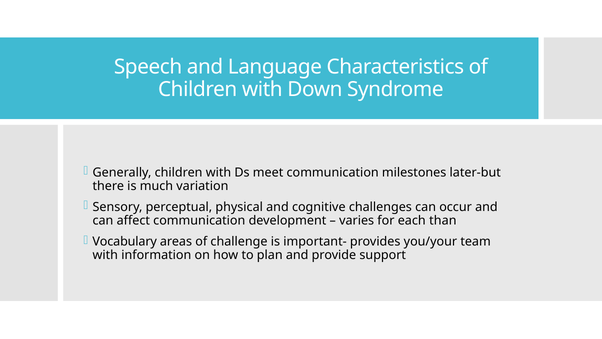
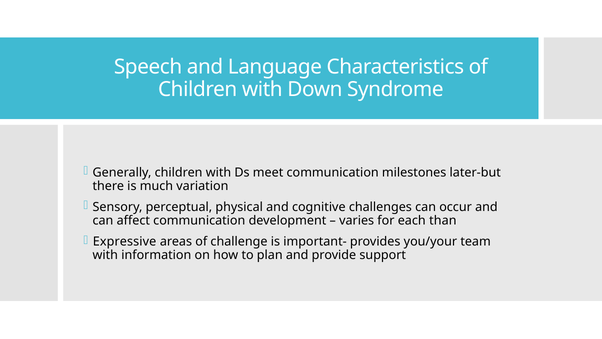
Vocabulary: Vocabulary -> Expressive
